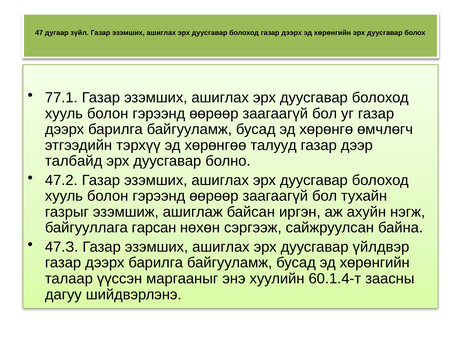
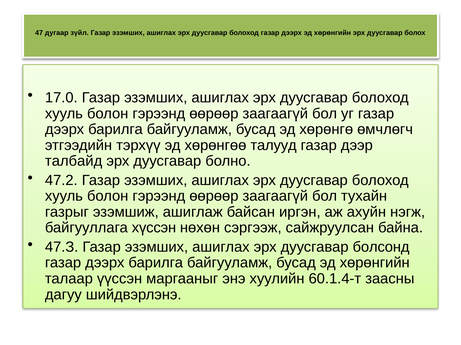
77.1: 77.1 -> 17.0
гарсан: гарсан -> хүссэн
үйлдвэр: үйлдвэр -> болсонд
